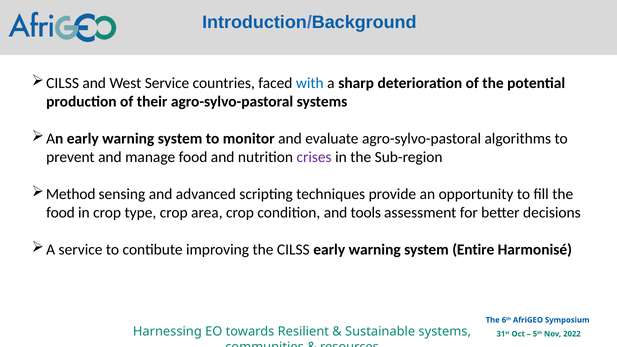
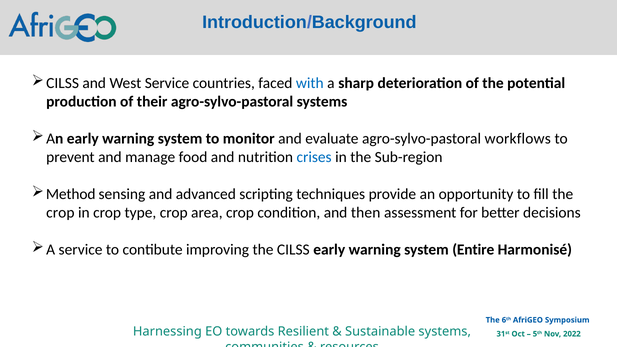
algorithms: algorithms -> workflows
crises colour: purple -> blue
food at (61, 213): food -> crop
tools: tools -> then
